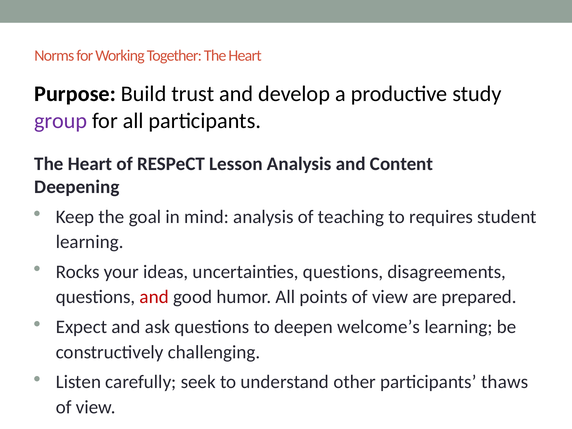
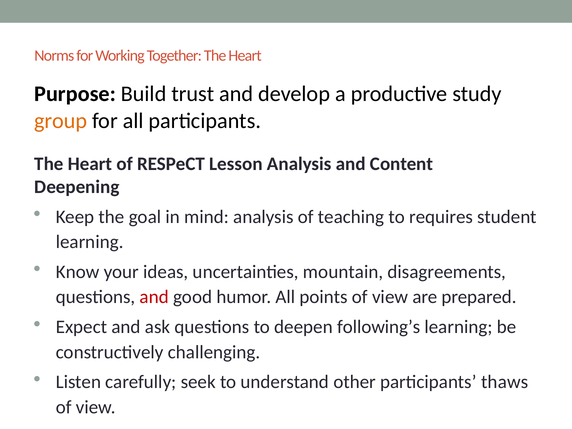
group colour: purple -> orange
Rocks: Rocks -> Know
uncertainties questions: questions -> mountain
welcome’s: welcome’s -> following’s
